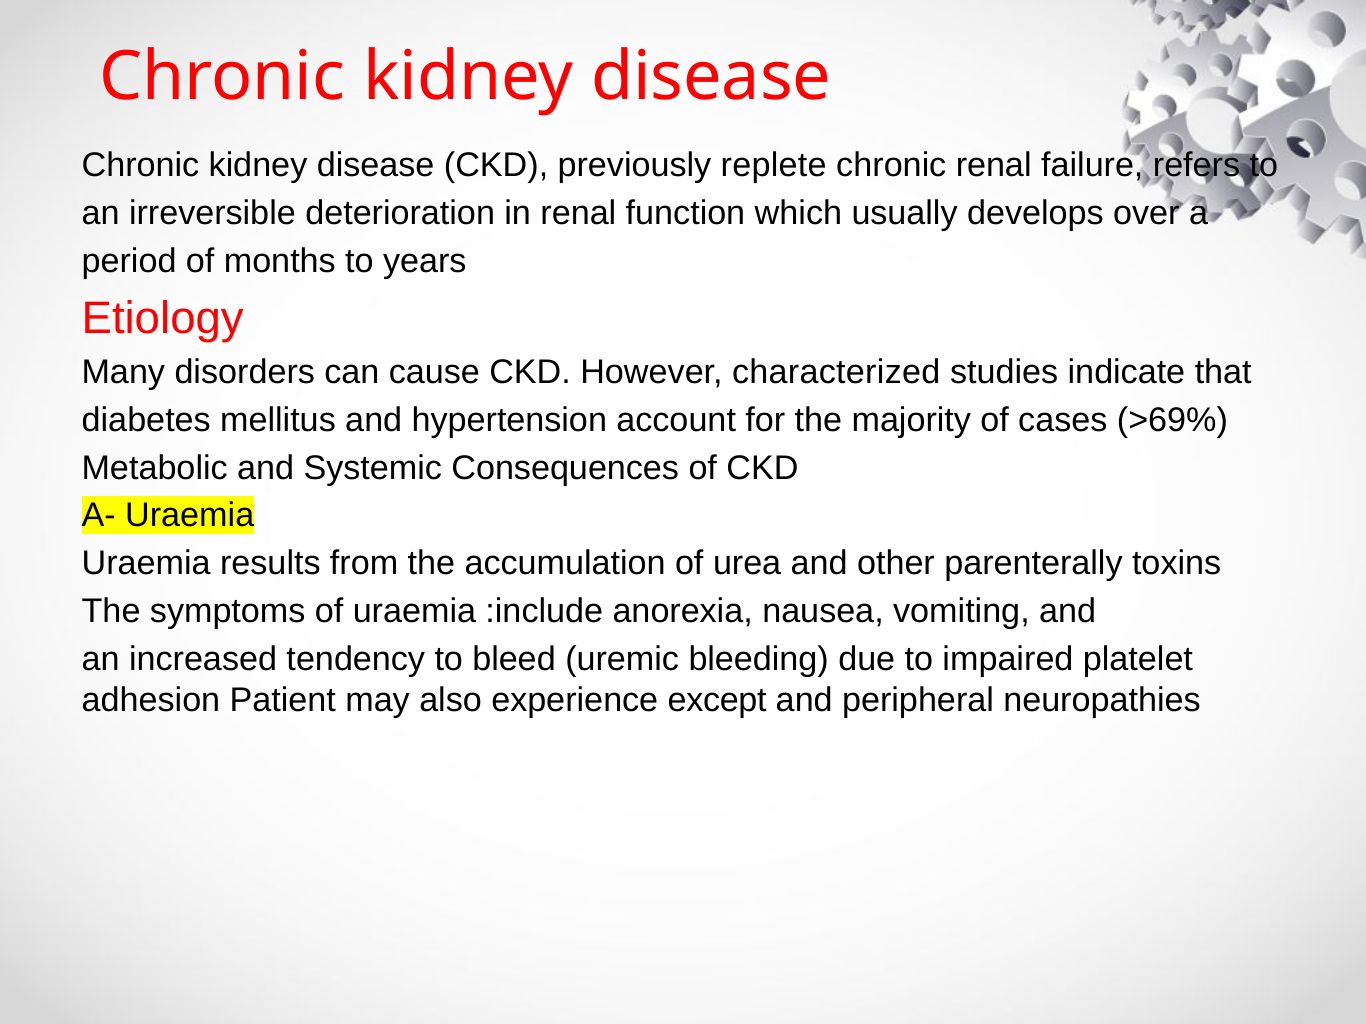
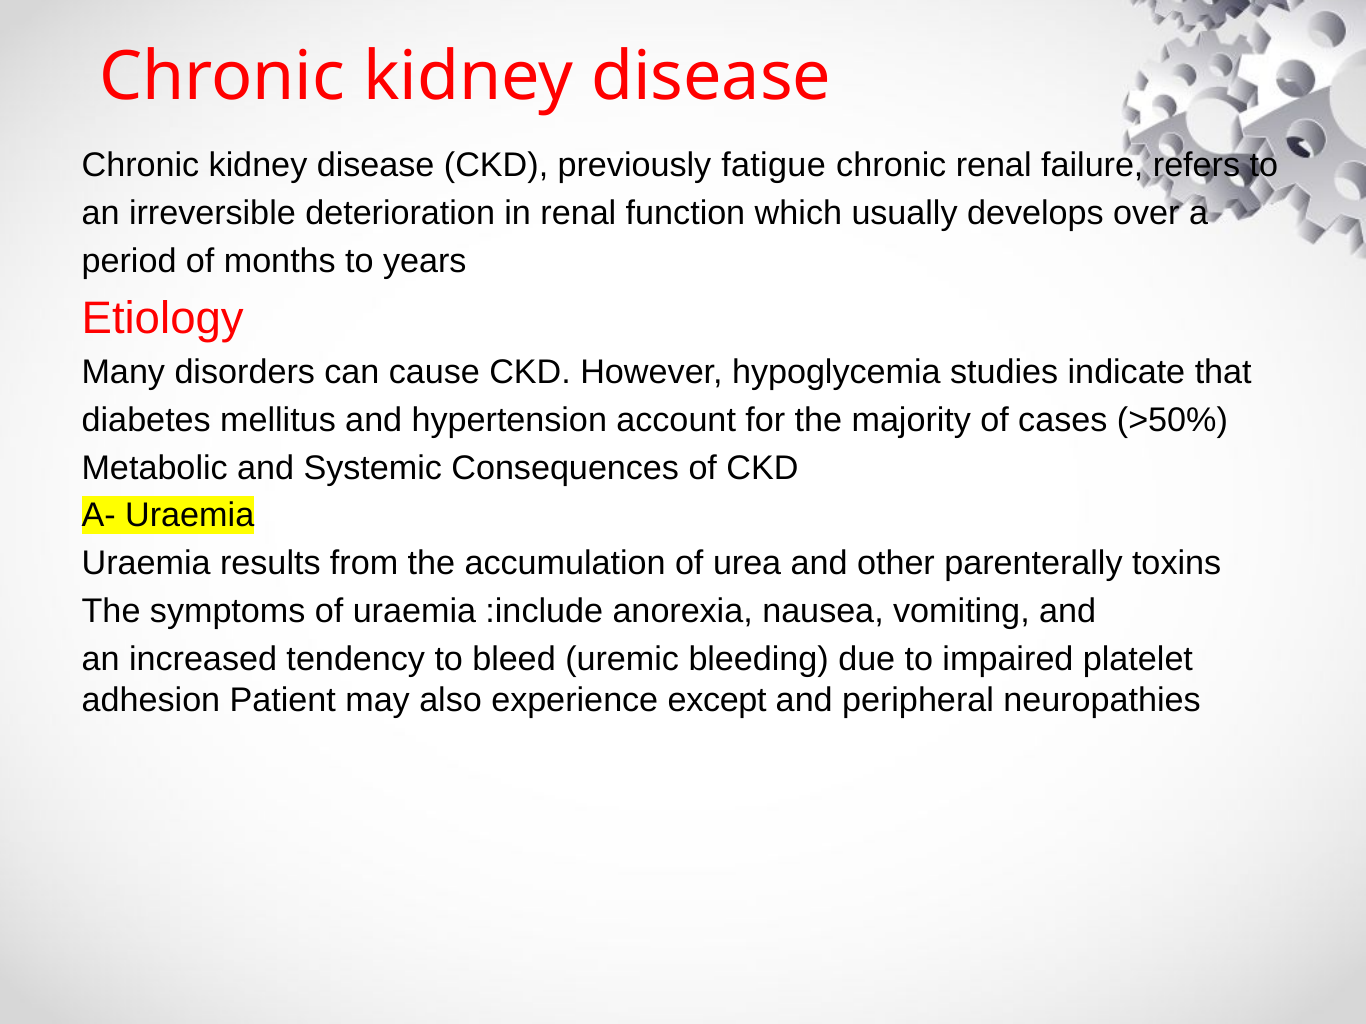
replete: replete -> fatigue
characterized: characterized -> hypoglycemia
>69%: >69% -> >50%
